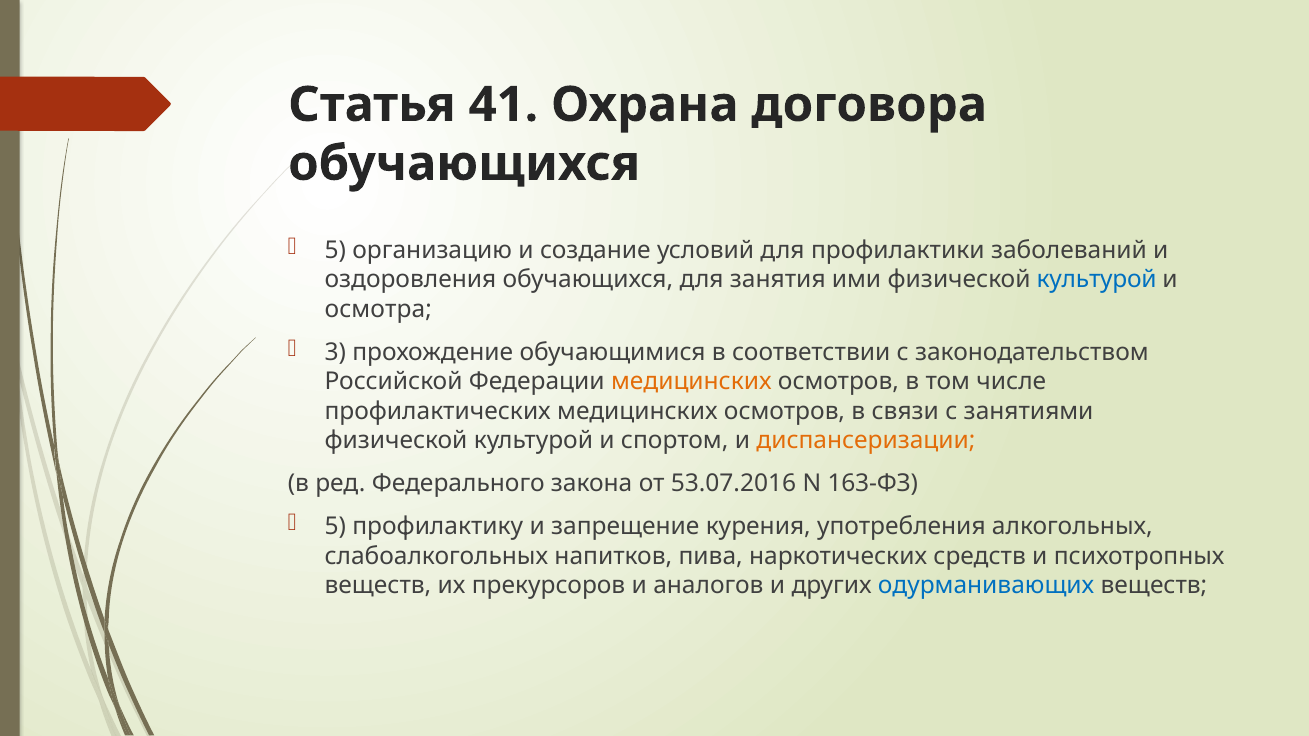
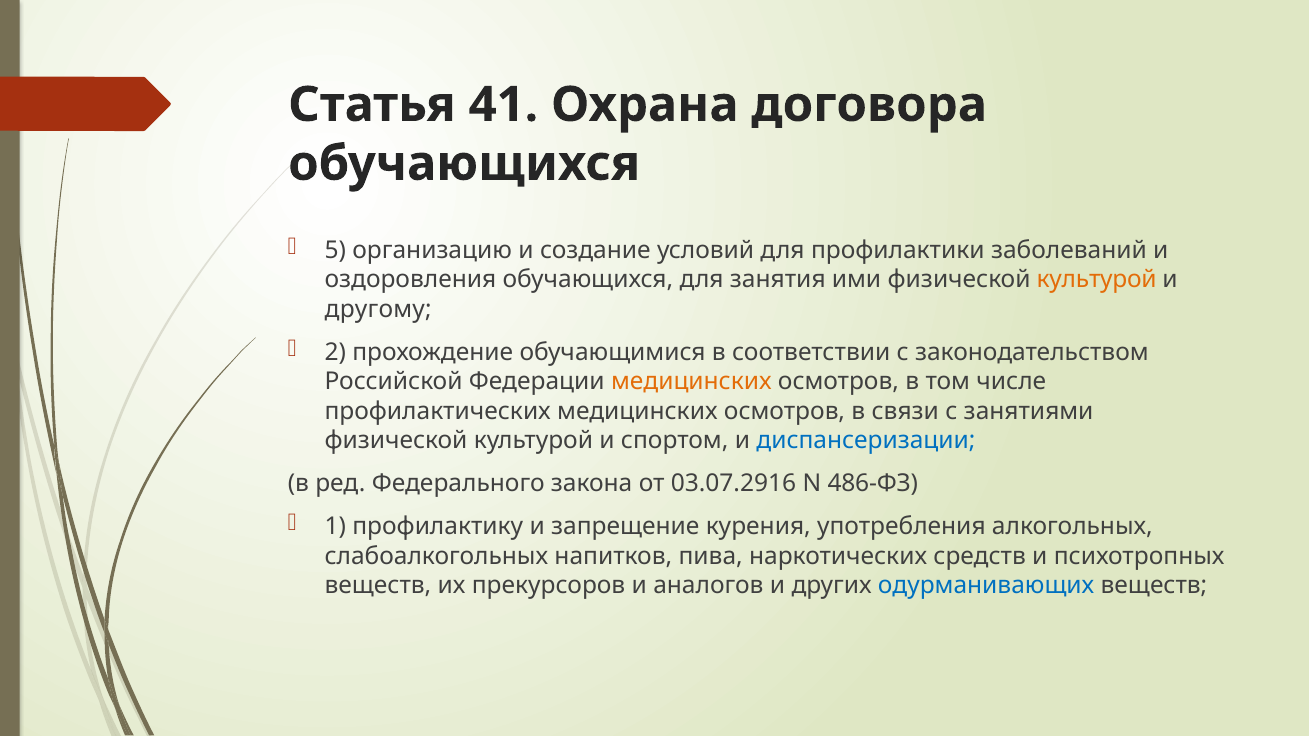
культурой at (1097, 280) colour: blue -> orange
осмотра: осмотра -> другому
3: 3 -> 2
диспансеризации colour: orange -> blue
53.07.2016: 53.07.2016 -> 03.07.2916
163-ФЗ: 163-ФЗ -> 486-ФЗ
5 at (335, 527): 5 -> 1
